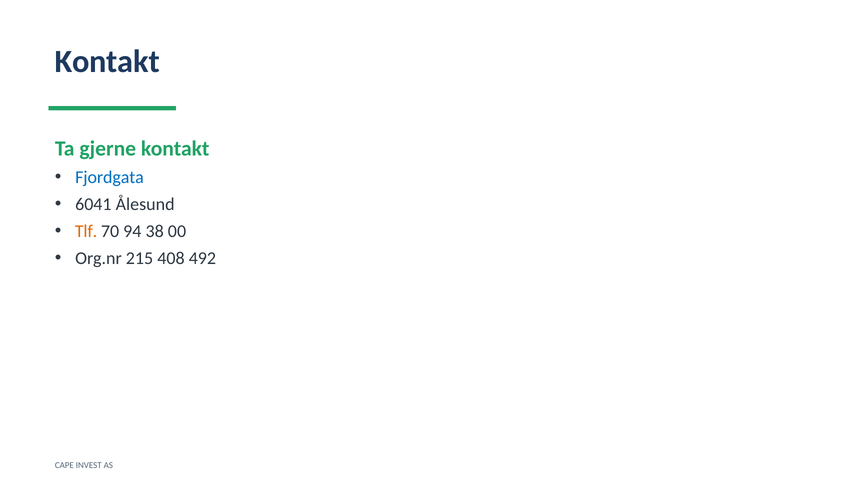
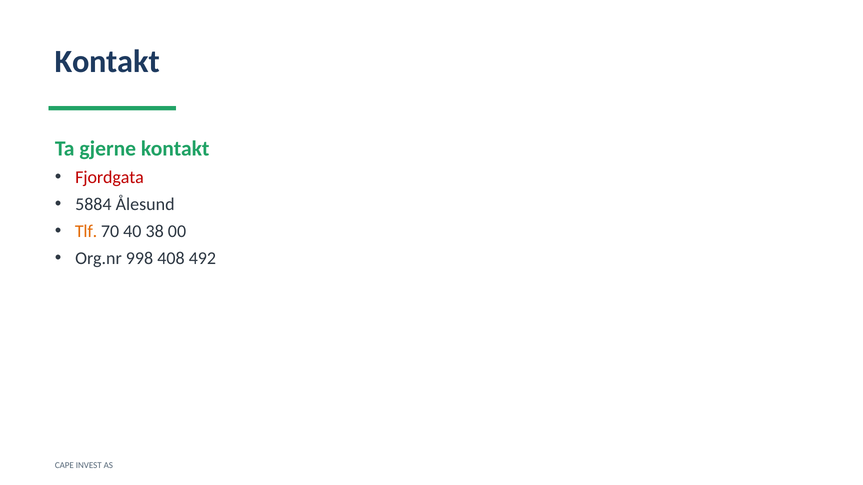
Fjordgata colour: blue -> red
6041: 6041 -> 5884
94: 94 -> 40
215: 215 -> 998
